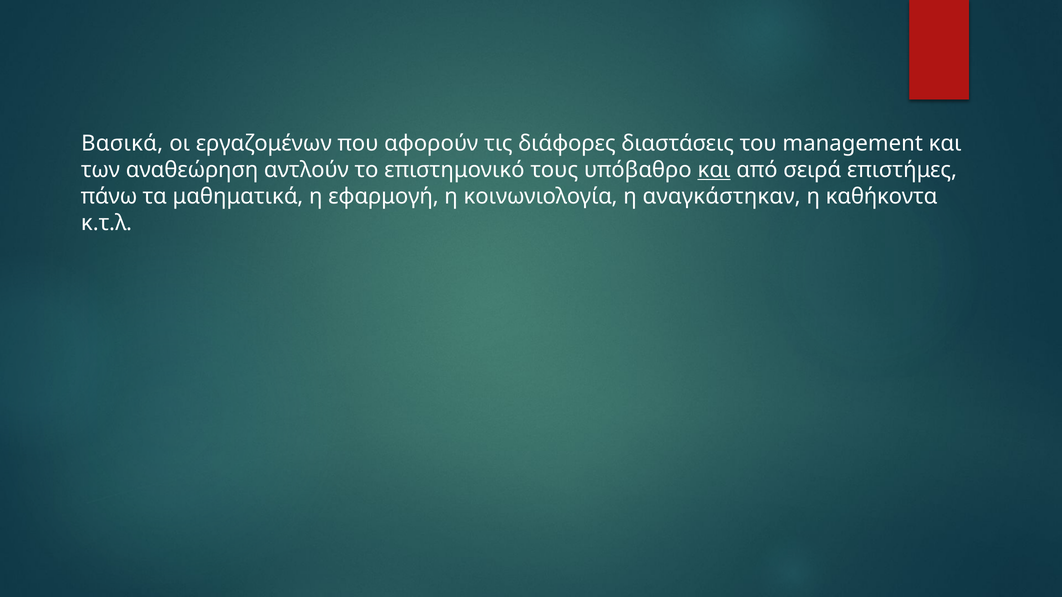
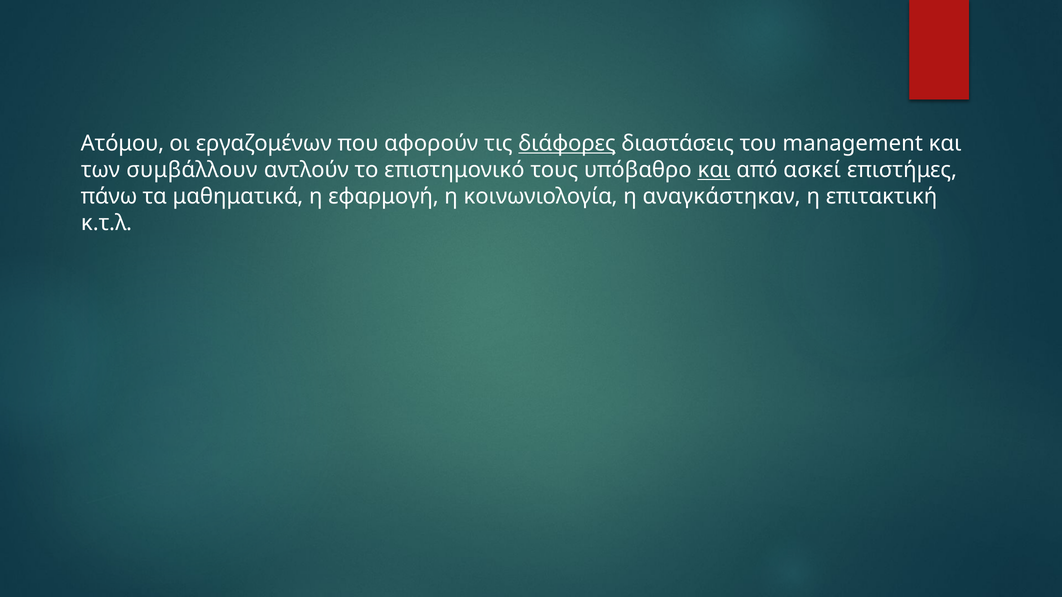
Βασικά: Βασικά -> Ατόμου
διάφορες underline: none -> present
αναθεώρηση: αναθεώρηση -> συμβάλλουν
σειρά: σειρά -> ασκεί
καθήκοντα: καθήκοντα -> επιτακτική
